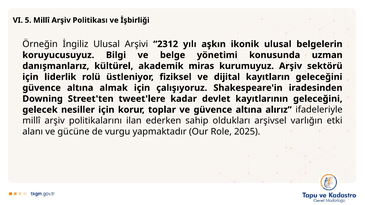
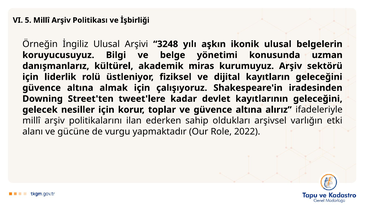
2312: 2312 -> 3248
2025: 2025 -> 2022
